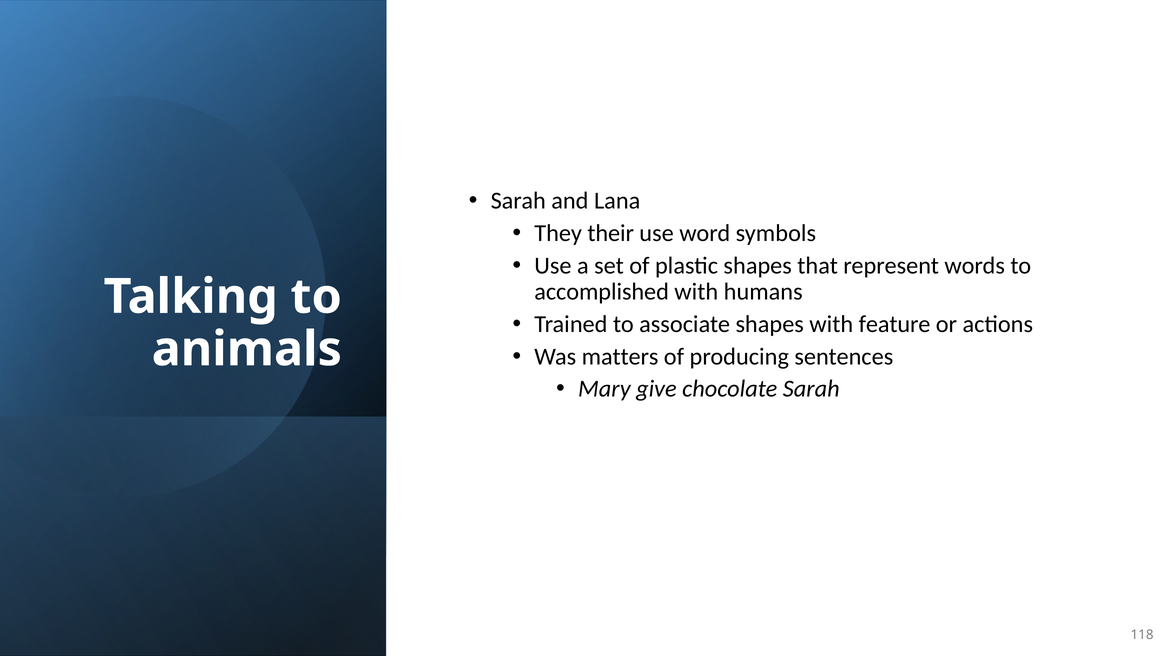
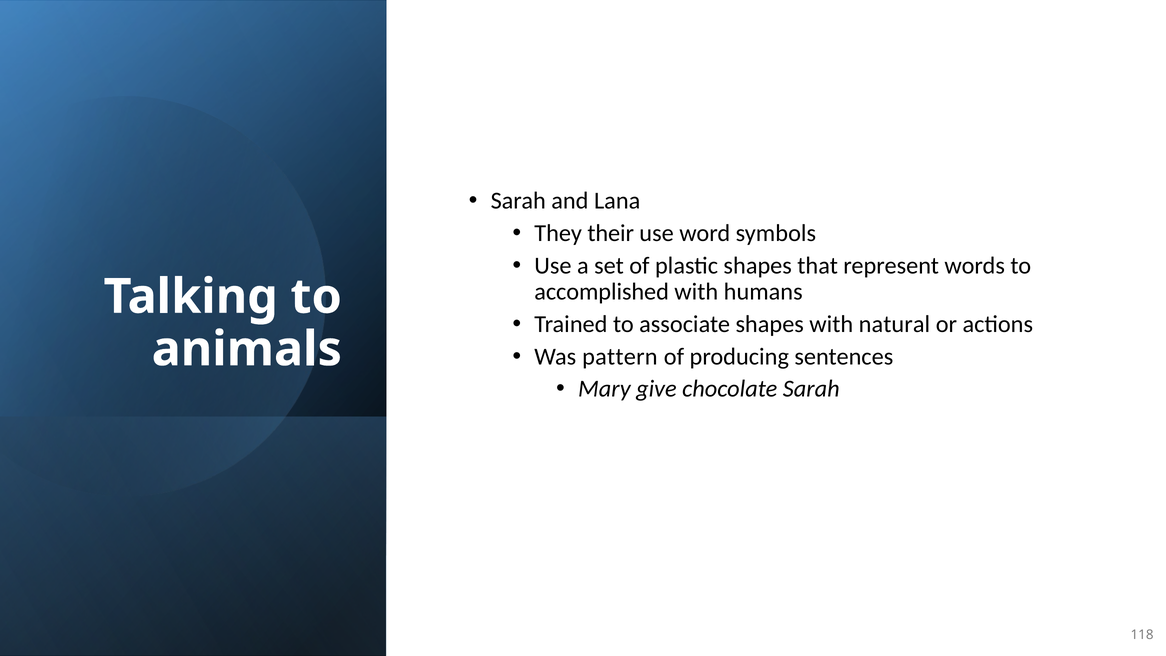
feature: feature -> natural
matters: matters -> pattern
